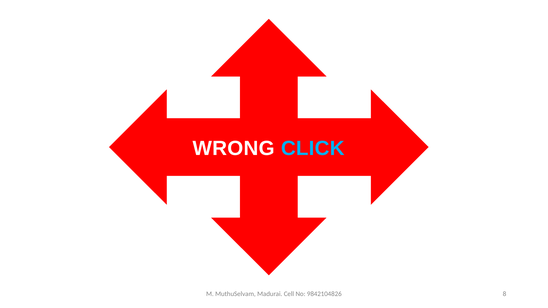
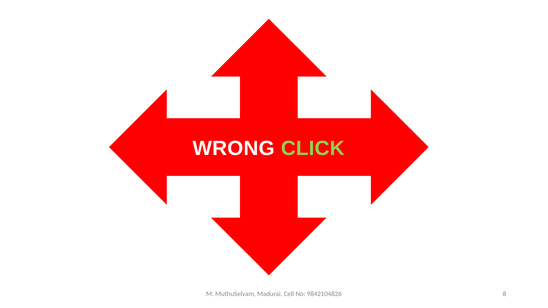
CLICK colour: light blue -> light green
